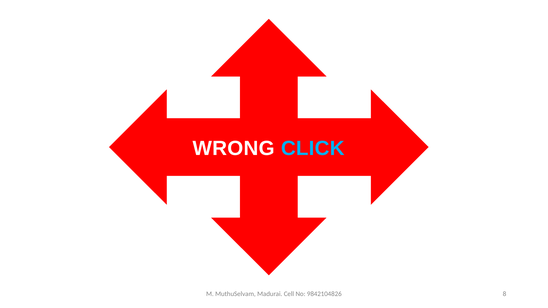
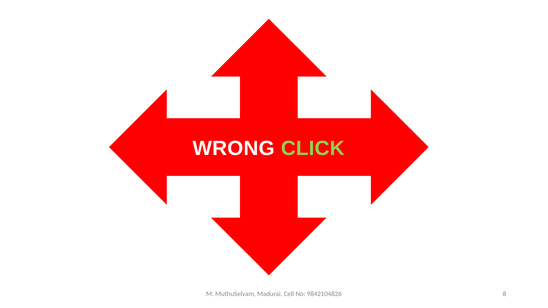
CLICK colour: light blue -> light green
